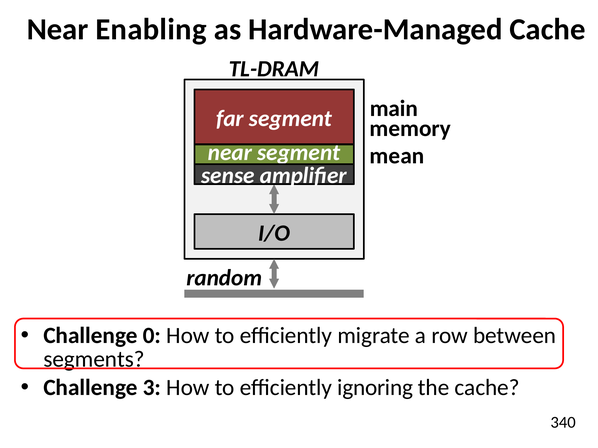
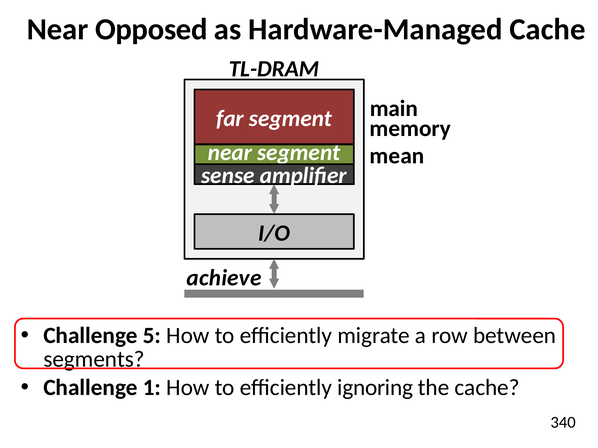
Enabling: Enabling -> Opposed
random: random -> achieve
0: 0 -> 5
3: 3 -> 1
